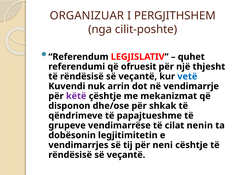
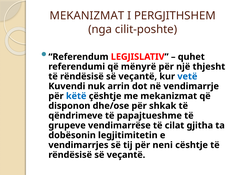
ORGANIZUAR at (87, 16): ORGANIZUAR -> MEKANIZMAT
ofruesit: ofruesit -> mënyrë
këtë colour: purple -> blue
nenin: nenin -> gjitha
